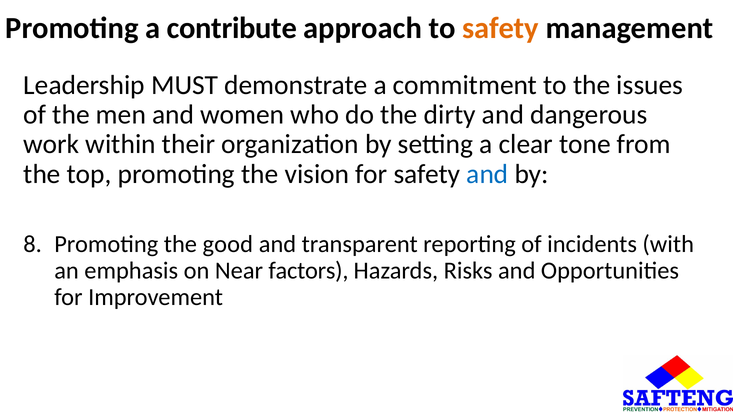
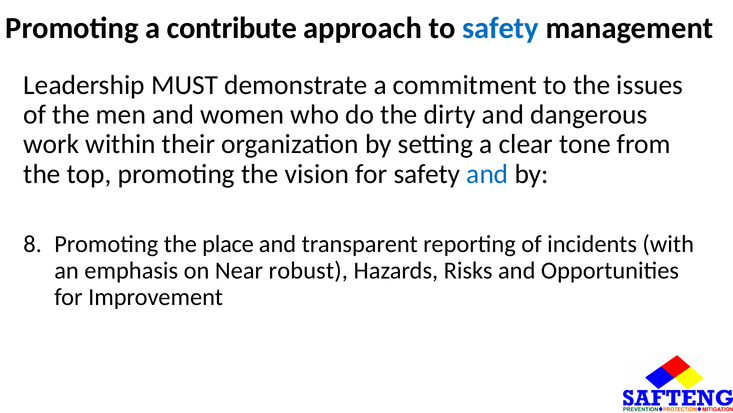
safety at (501, 28) colour: orange -> blue
good: good -> place
factors: factors -> robust
